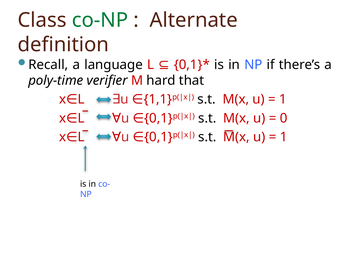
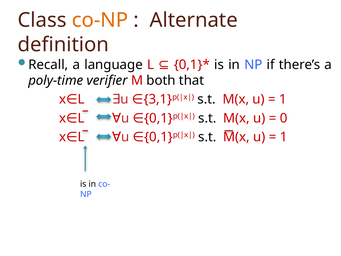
co-NP colour: green -> orange
hard: hard -> both
1,1: 1,1 -> 3,1
